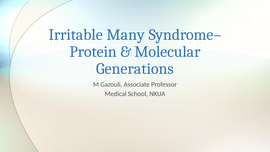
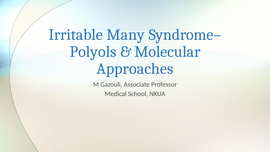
Protein: Protein -> Polyols
Generations: Generations -> Approaches
